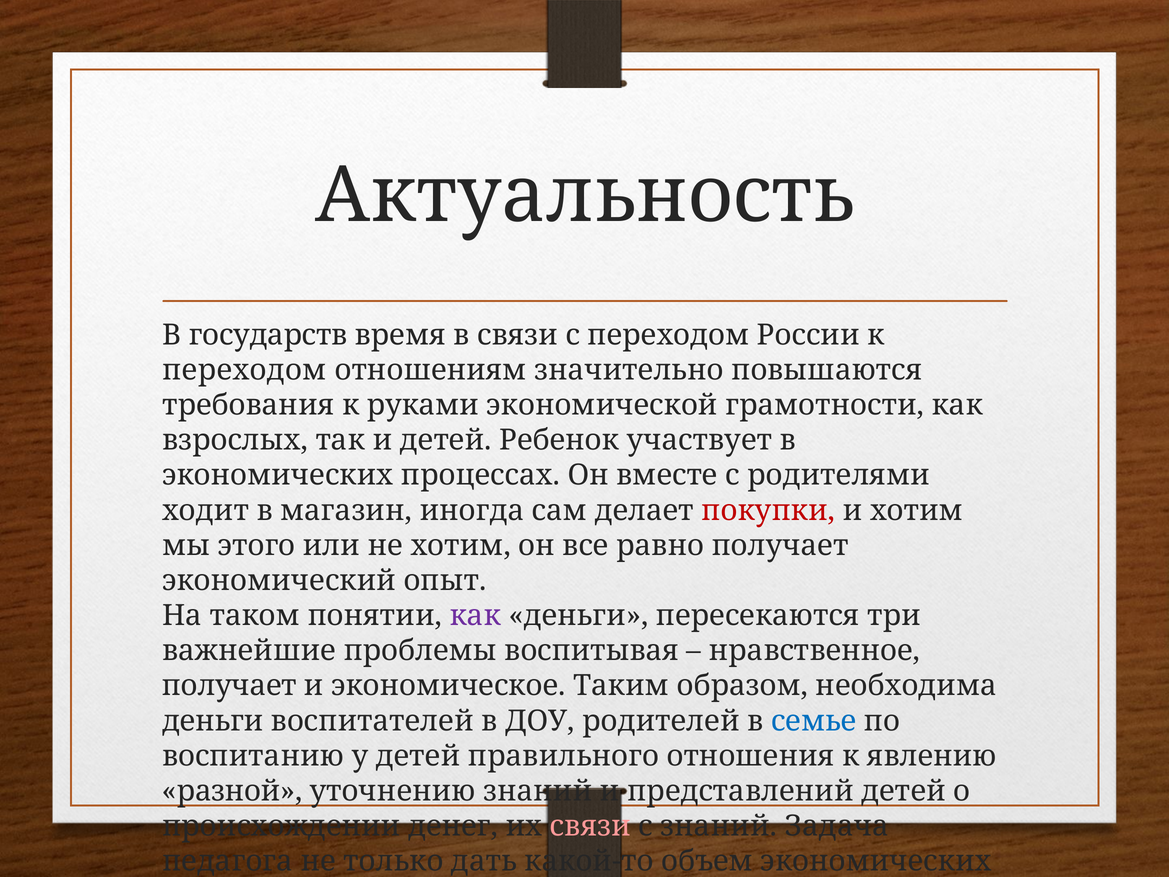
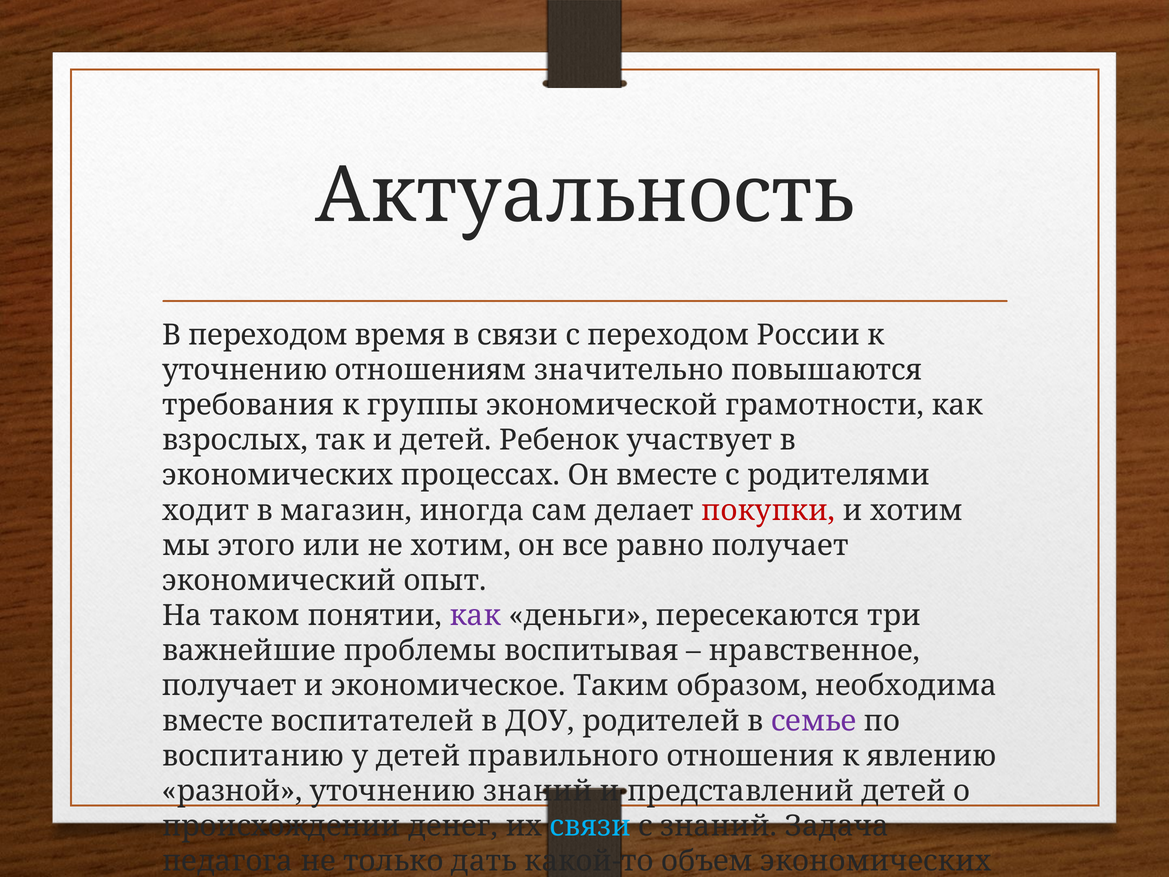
В государств: государств -> переходом
переходом at (244, 370): переходом -> уточнению
руками: руками -> группы
деньги at (213, 721): деньги -> вместе
семье colour: blue -> purple
связи at (590, 826) colour: pink -> light blue
